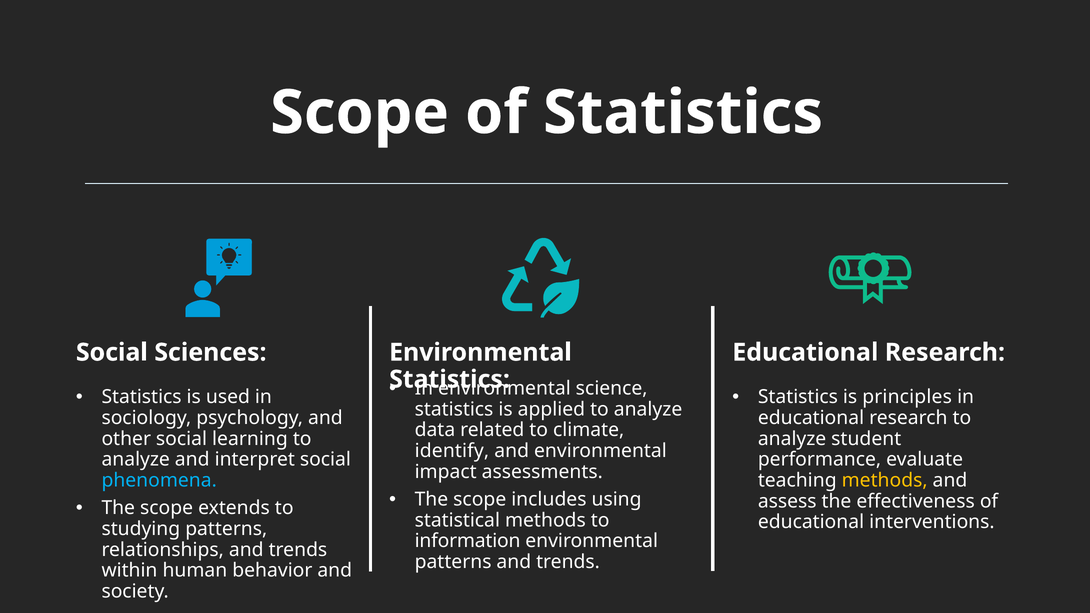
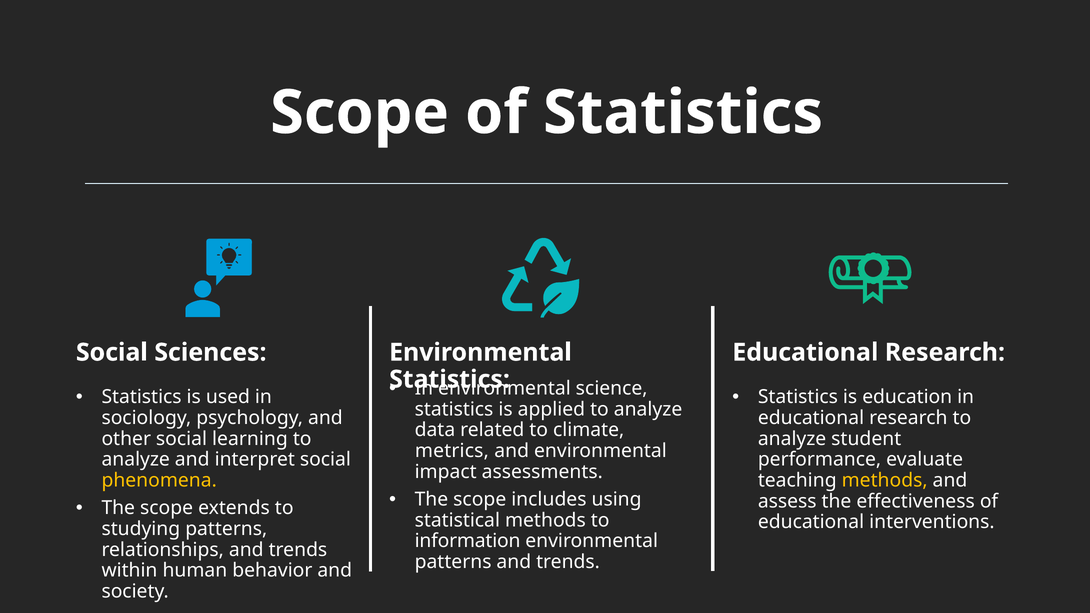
principles: principles -> education
identify: identify -> metrics
phenomena colour: light blue -> yellow
